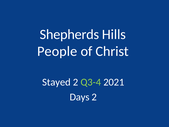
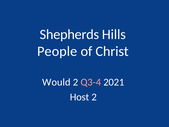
Stayed: Stayed -> Would
Q3-4 colour: light green -> pink
Days: Days -> Host
